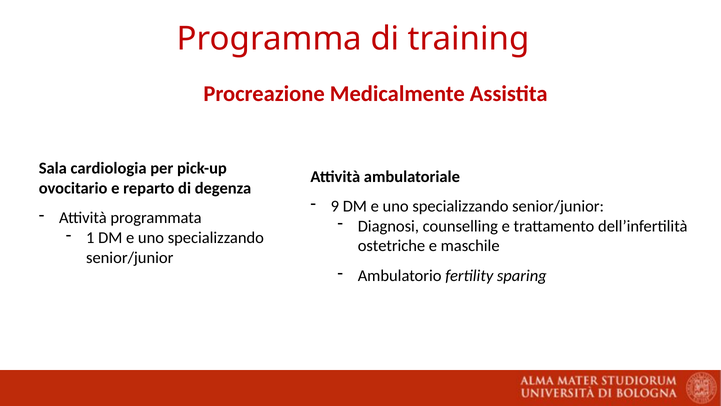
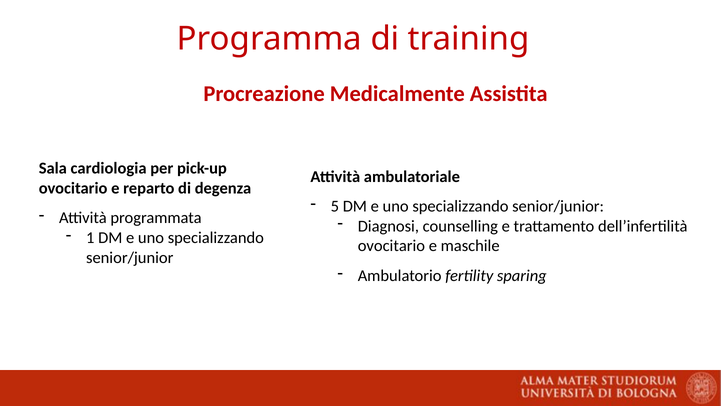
9: 9 -> 5
ostetriche at (391, 246): ostetriche -> ovocitario
